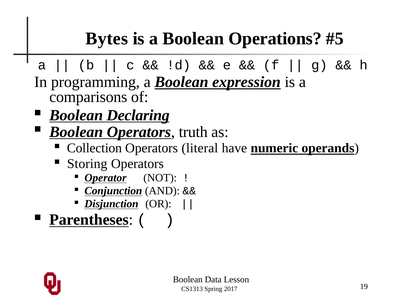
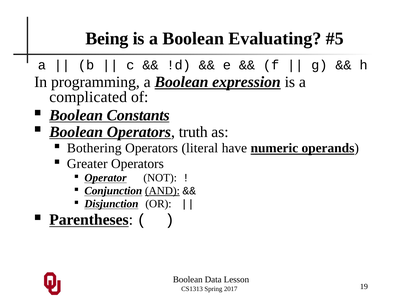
Bytes: Bytes -> Being
Operations: Operations -> Evaluating
comparisons: comparisons -> complicated
Declaring: Declaring -> Constants
Collection: Collection -> Bothering
Storing: Storing -> Greater
AND underline: none -> present
